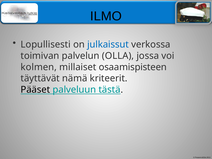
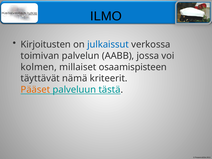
Lopullisesti: Lopullisesti -> Kirjoitusten
OLLA: OLLA -> AABB
Pääset colour: black -> orange
